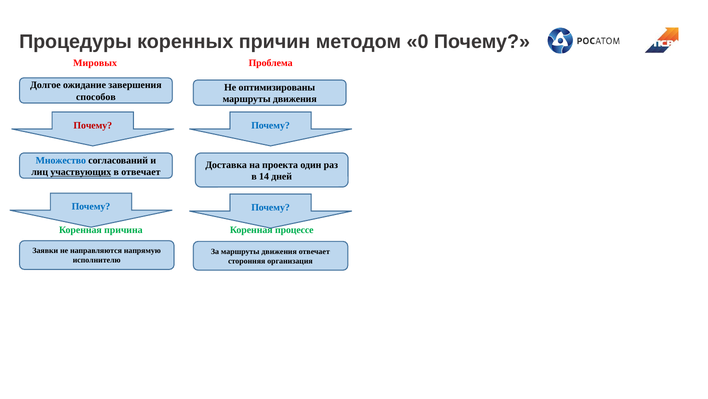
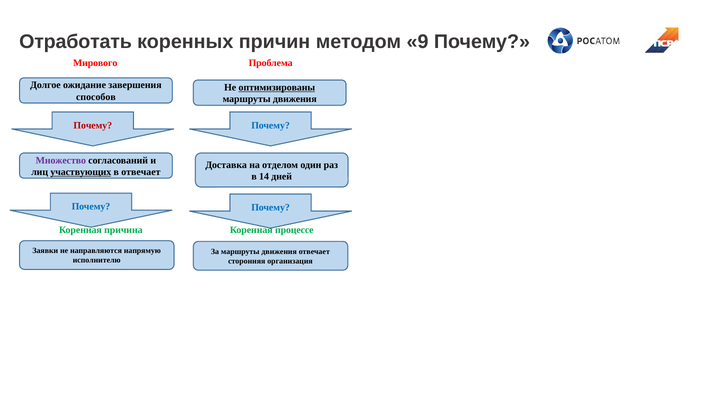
Процедуры: Процедуры -> Отработать
0: 0 -> 9
Мировых: Мировых -> Мирового
оптимизированы underline: none -> present
Множество colour: blue -> purple
проекта: проекта -> отделом
